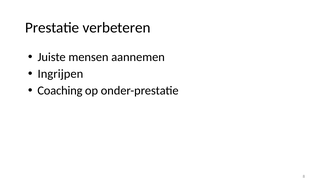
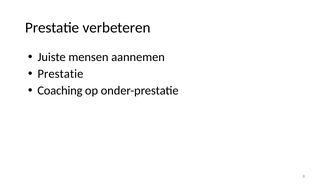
Ingrijpen at (60, 74): Ingrijpen -> Prestatie
